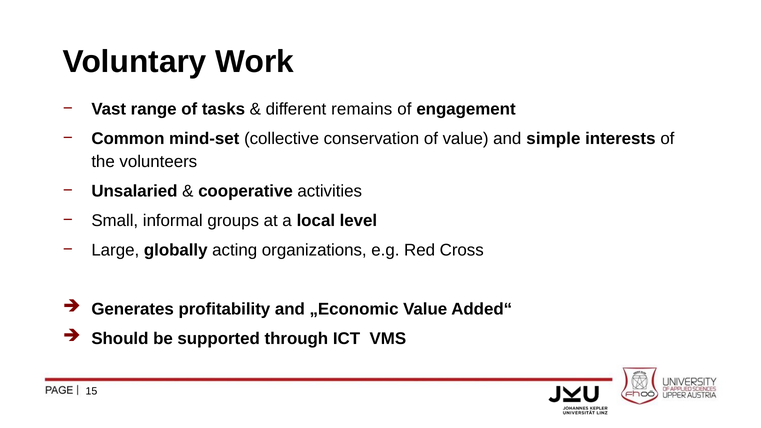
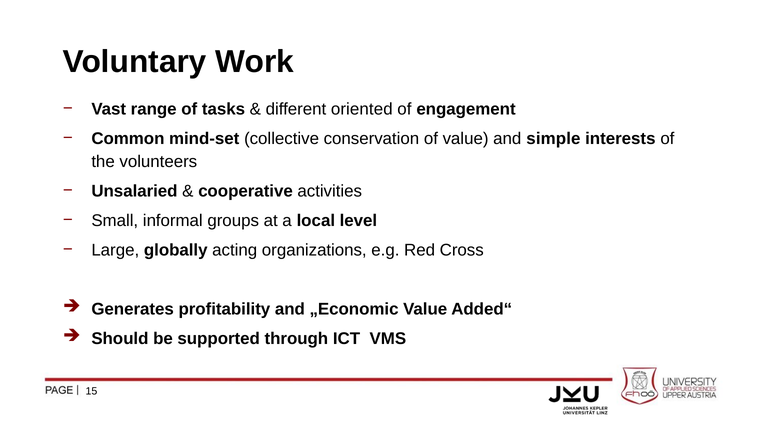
remains: remains -> oriented
